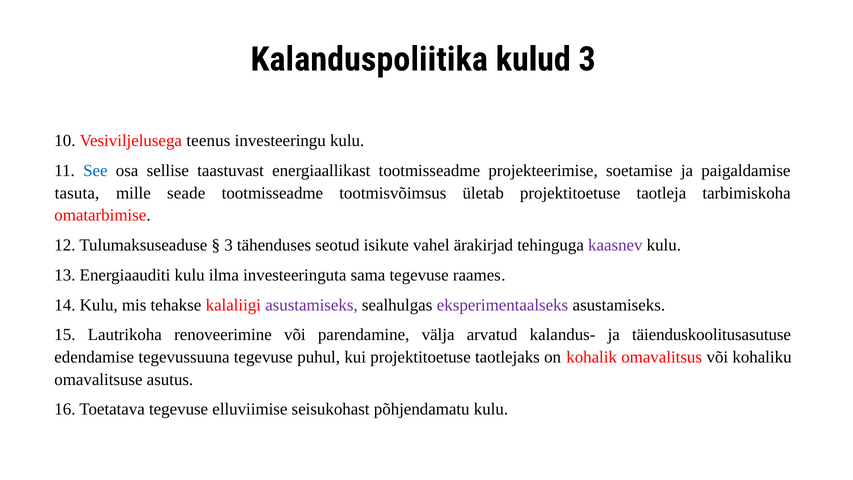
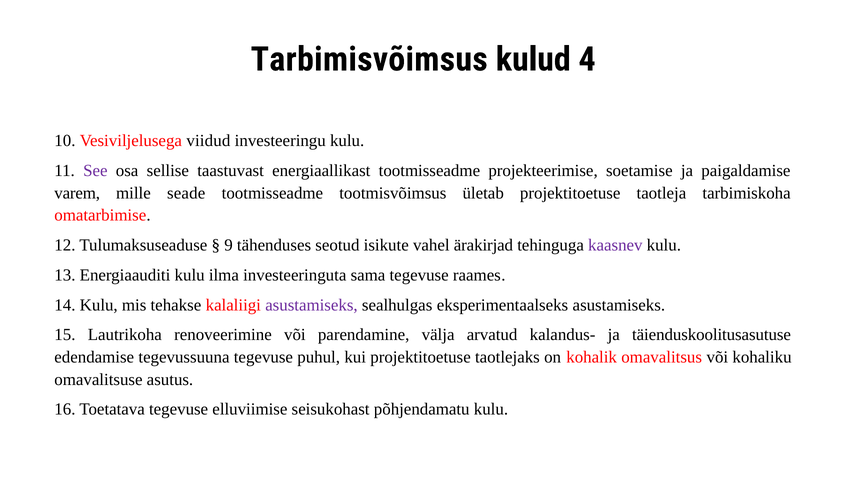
Kalanduspoliitika: Kalanduspoliitika -> Tarbimisvõimsus
kulud 3: 3 -> 4
teenus: teenus -> viidud
See colour: blue -> purple
tasuta: tasuta -> varem
3 at (229, 245): 3 -> 9
eksperimentaalseks colour: purple -> black
